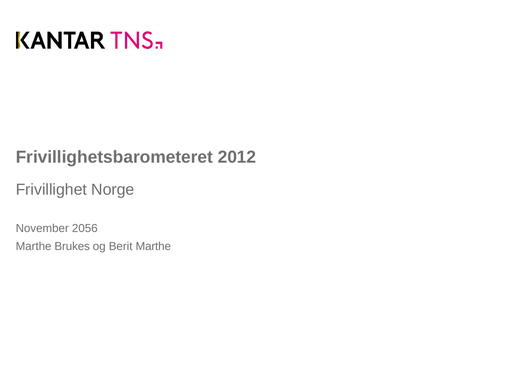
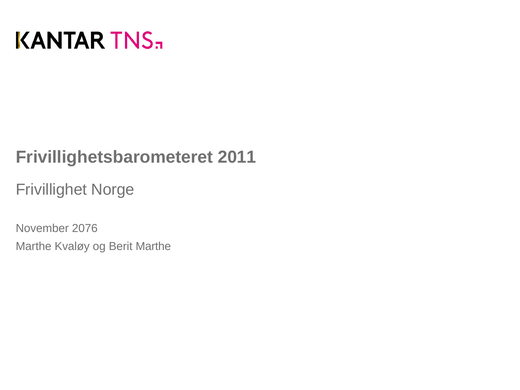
2012: 2012 -> 2011
2056: 2056 -> 2076
Brukes: Brukes -> Kvaløy
